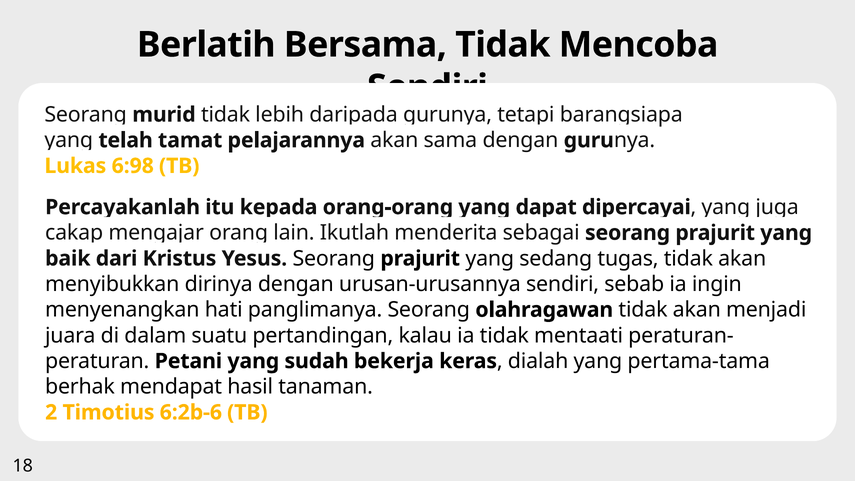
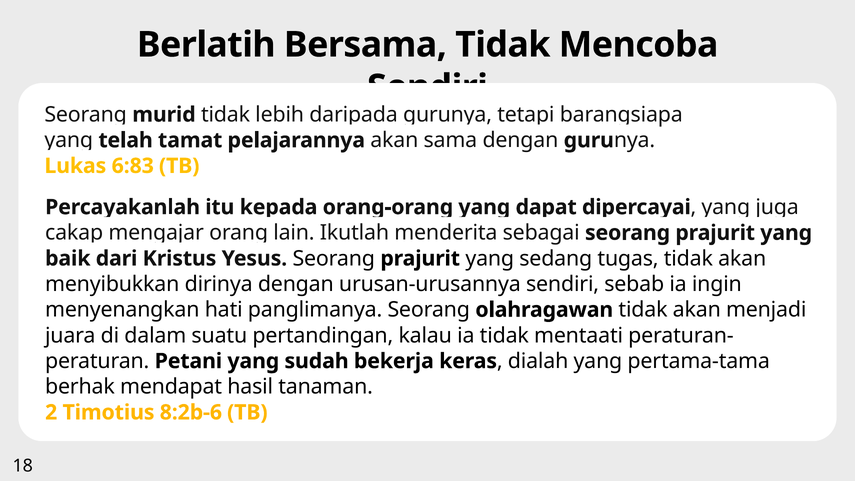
6:98: 6:98 -> 6:83
6:2b-6: 6:2b-6 -> 8:2b-6
